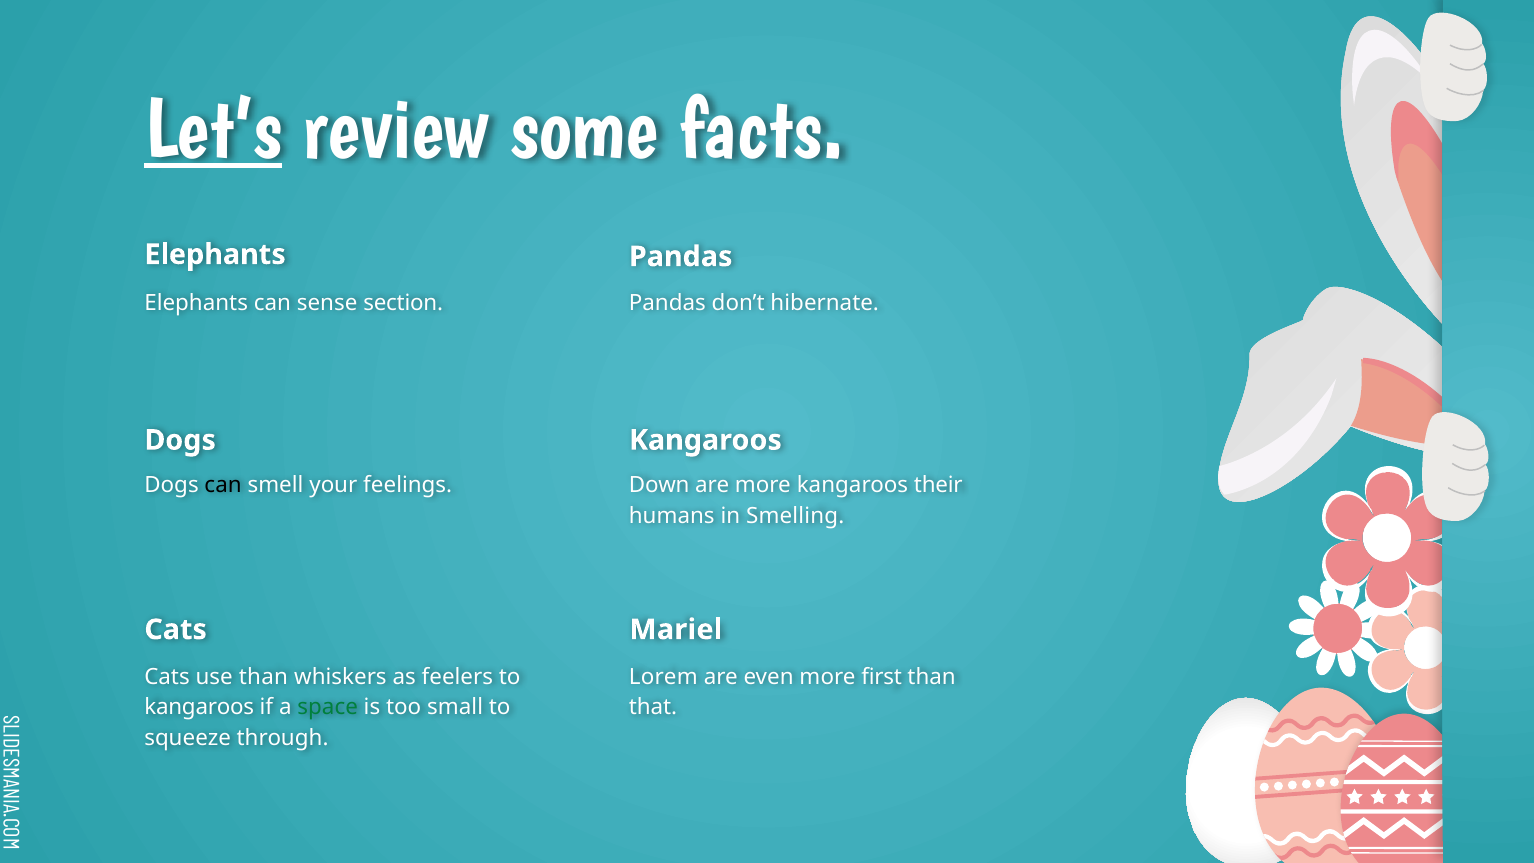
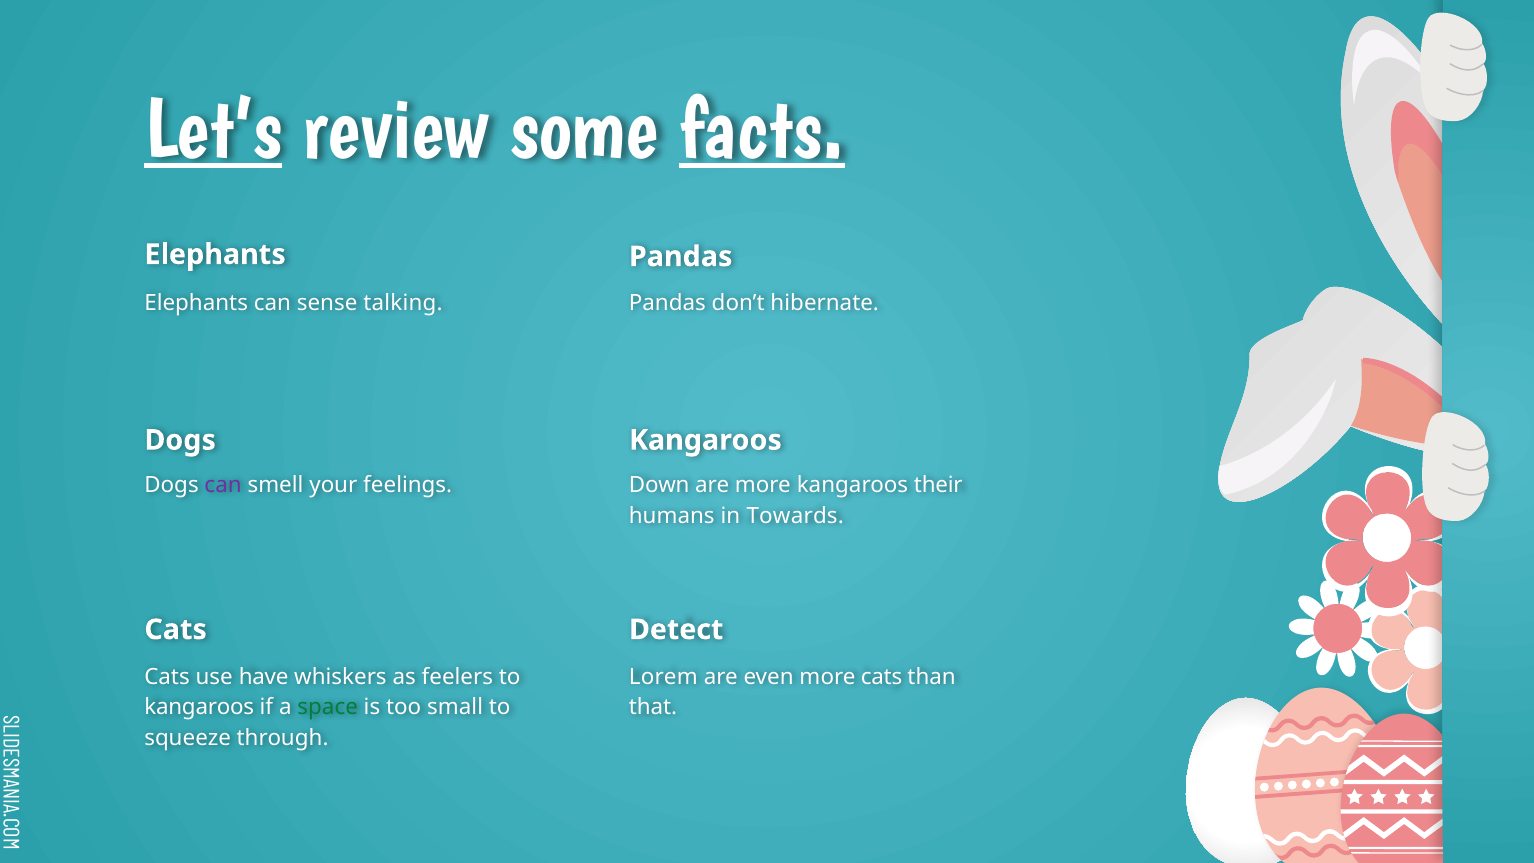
facts underline: none -> present
section: section -> talking
can at (223, 485) colour: black -> purple
Smelling: Smelling -> Towards
Mariel: Mariel -> Detect
use than: than -> have
more first: first -> cats
